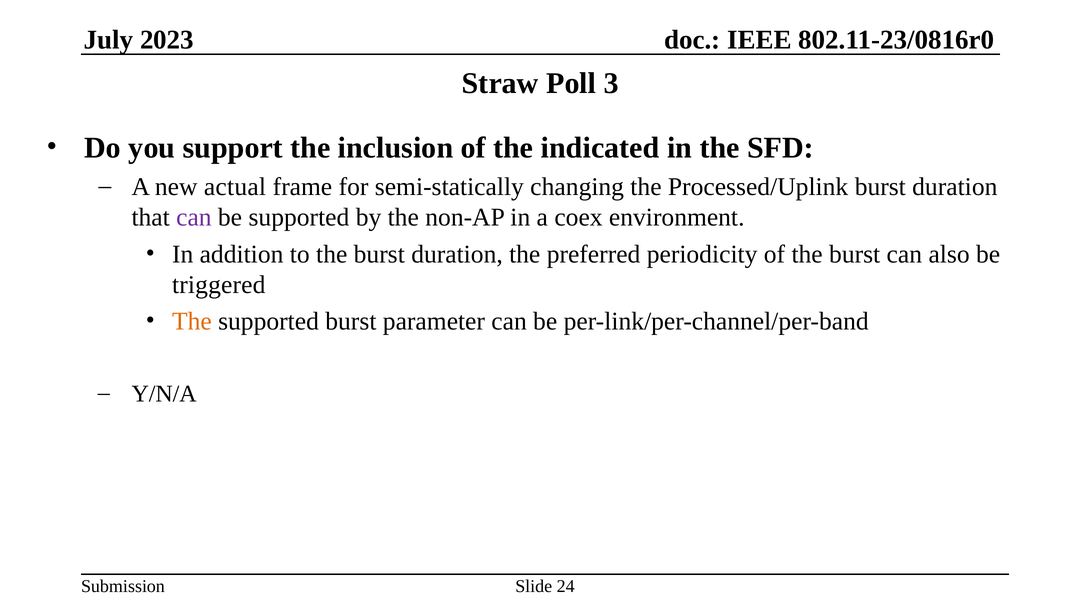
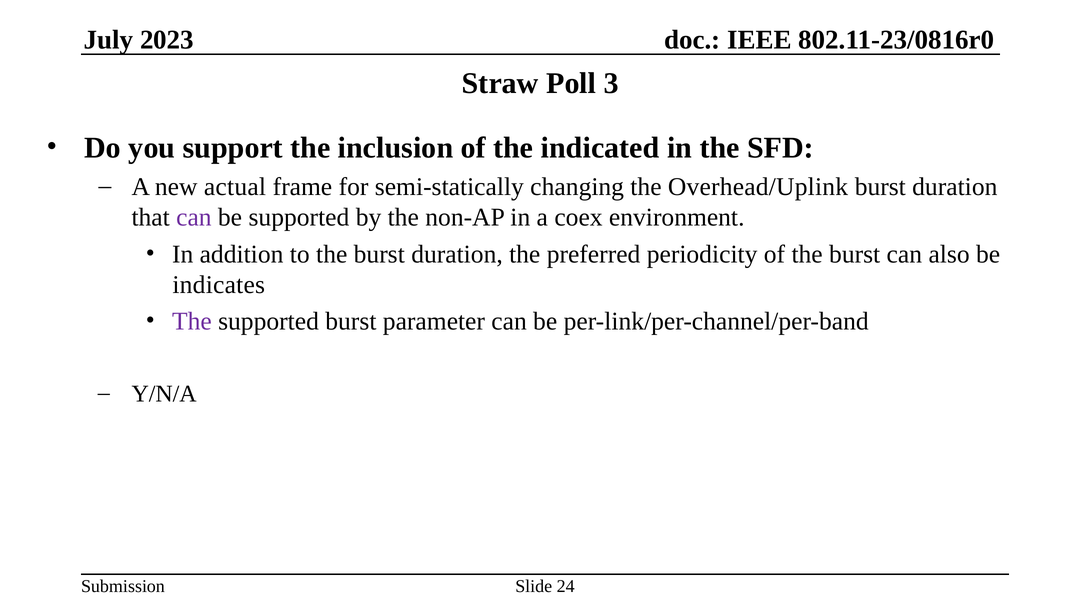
Processed/Uplink: Processed/Uplink -> Overhead/Uplink
triggered: triggered -> indicates
The at (192, 321) colour: orange -> purple
